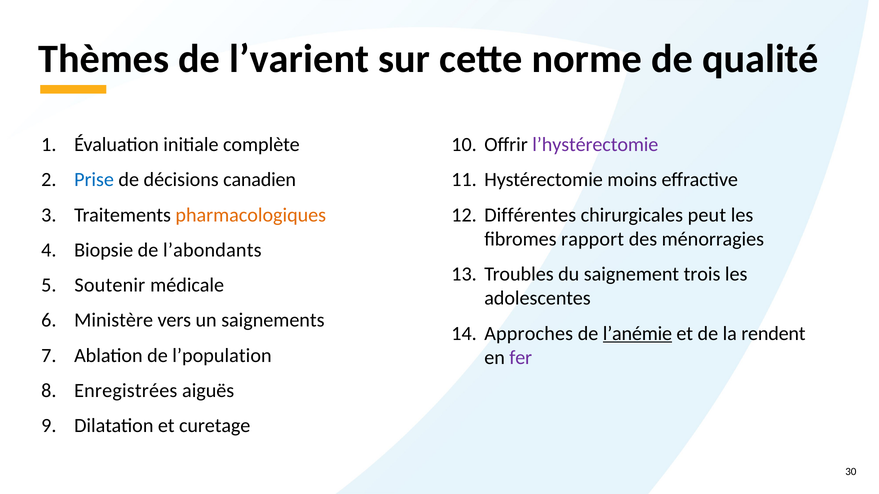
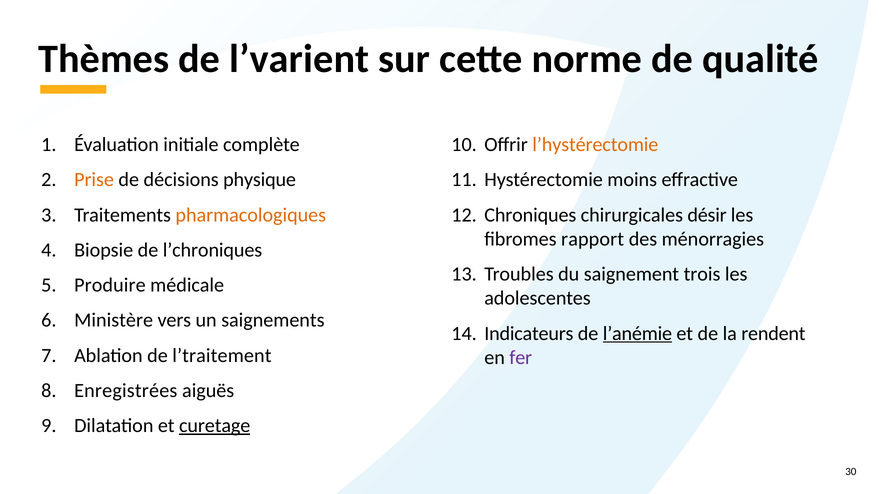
l’hystérectomie colour: purple -> orange
Prise colour: blue -> orange
canadien: canadien -> physique
Différentes: Différentes -> Chroniques
peut: peut -> désir
l’abondants: l’abondants -> l’chroniques
Soutenir: Soutenir -> Produire
Approches: Approches -> Indicateurs
l’population: l’population -> l’traitement
curetage underline: none -> present
